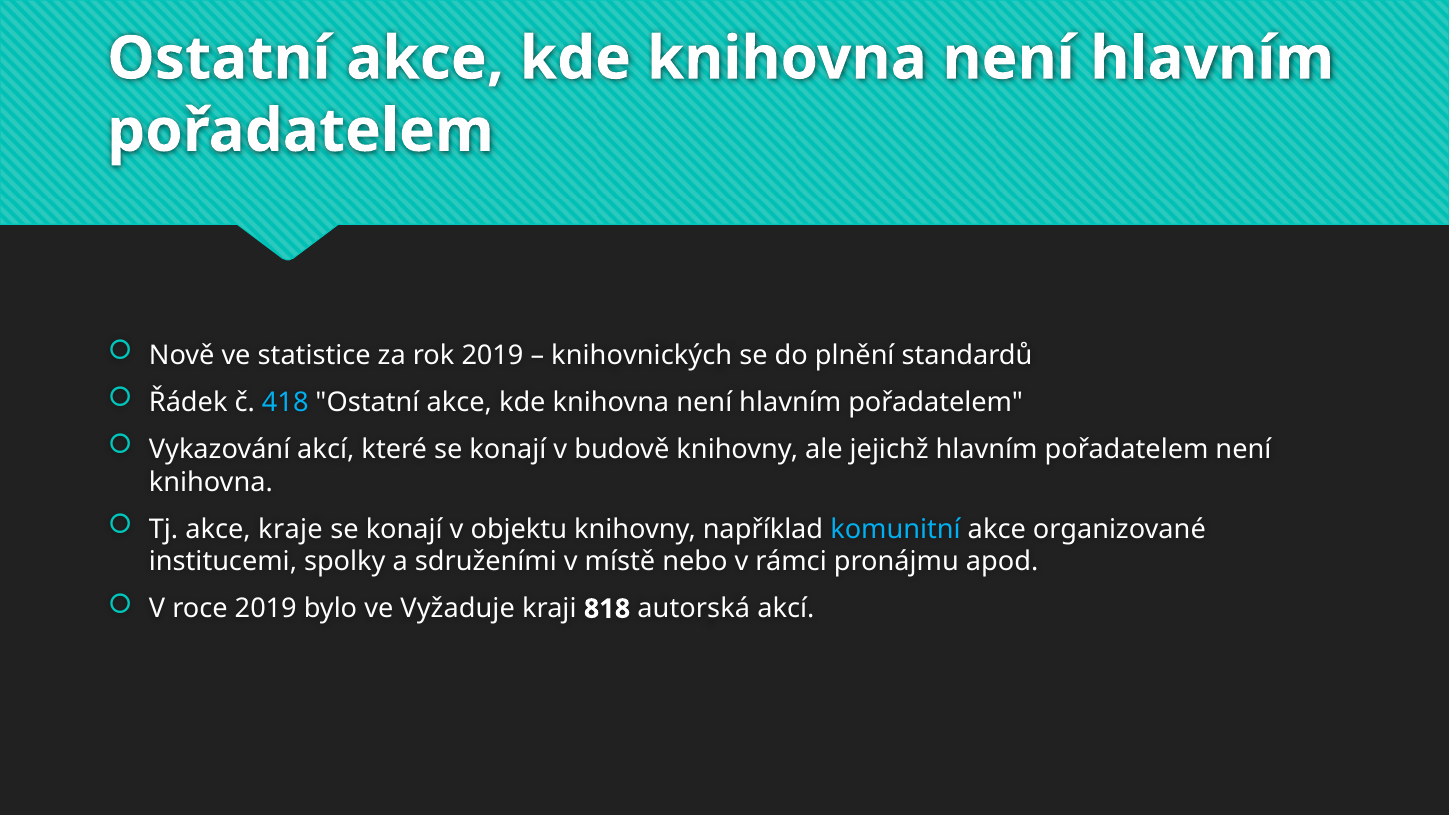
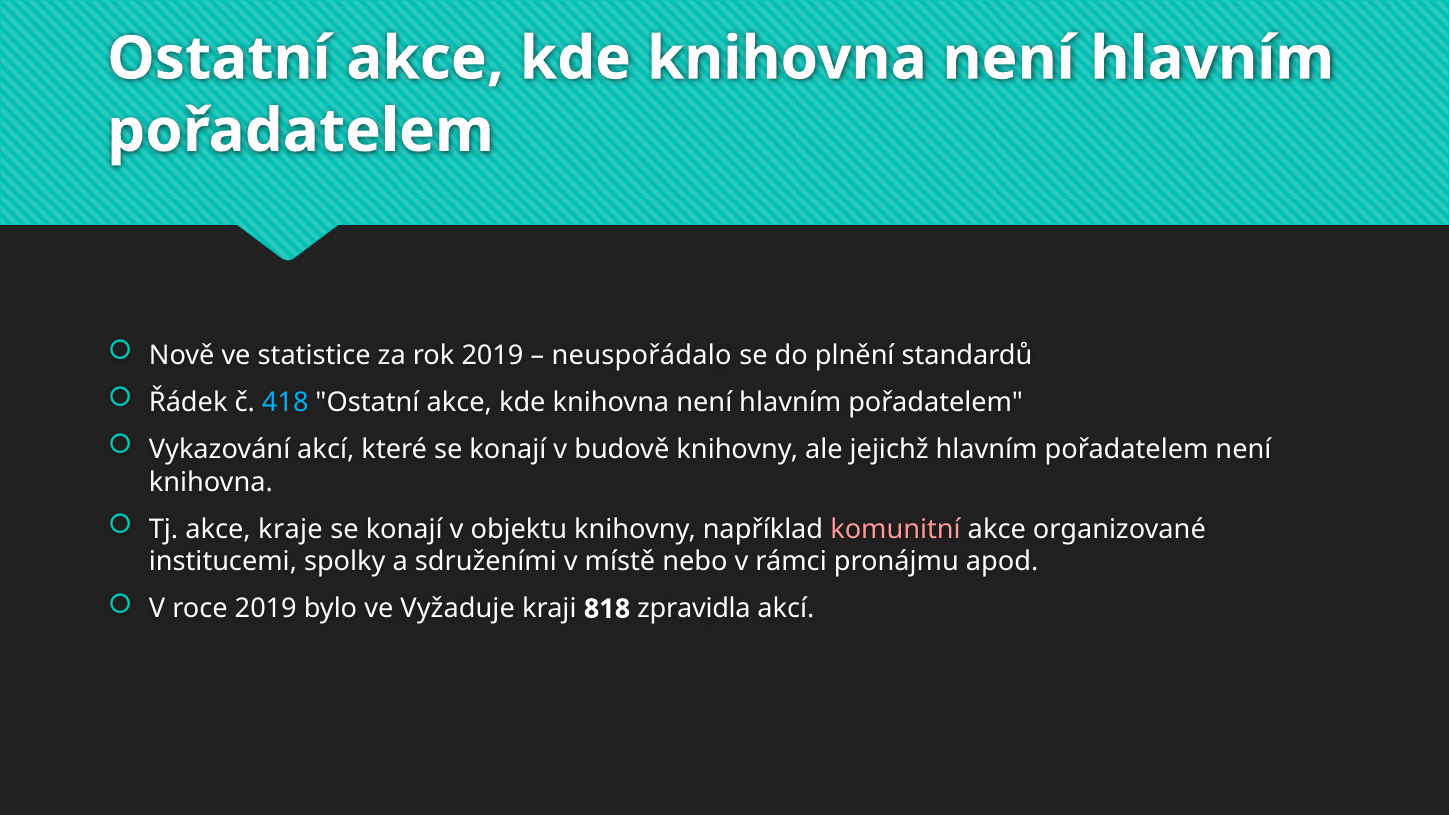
knihovnických: knihovnických -> neuspořádalo
komunitní colour: light blue -> pink
autorská: autorská -> zpravidla
